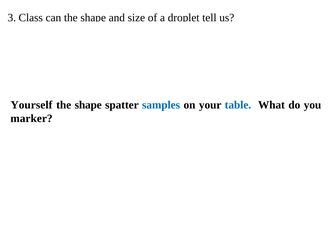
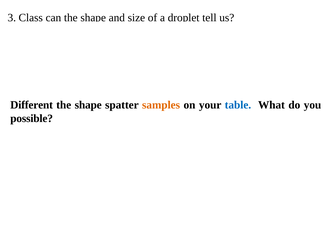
Yourself: Yourself -> Different
samples colour: blue -> orange
marker: marker -> possible
